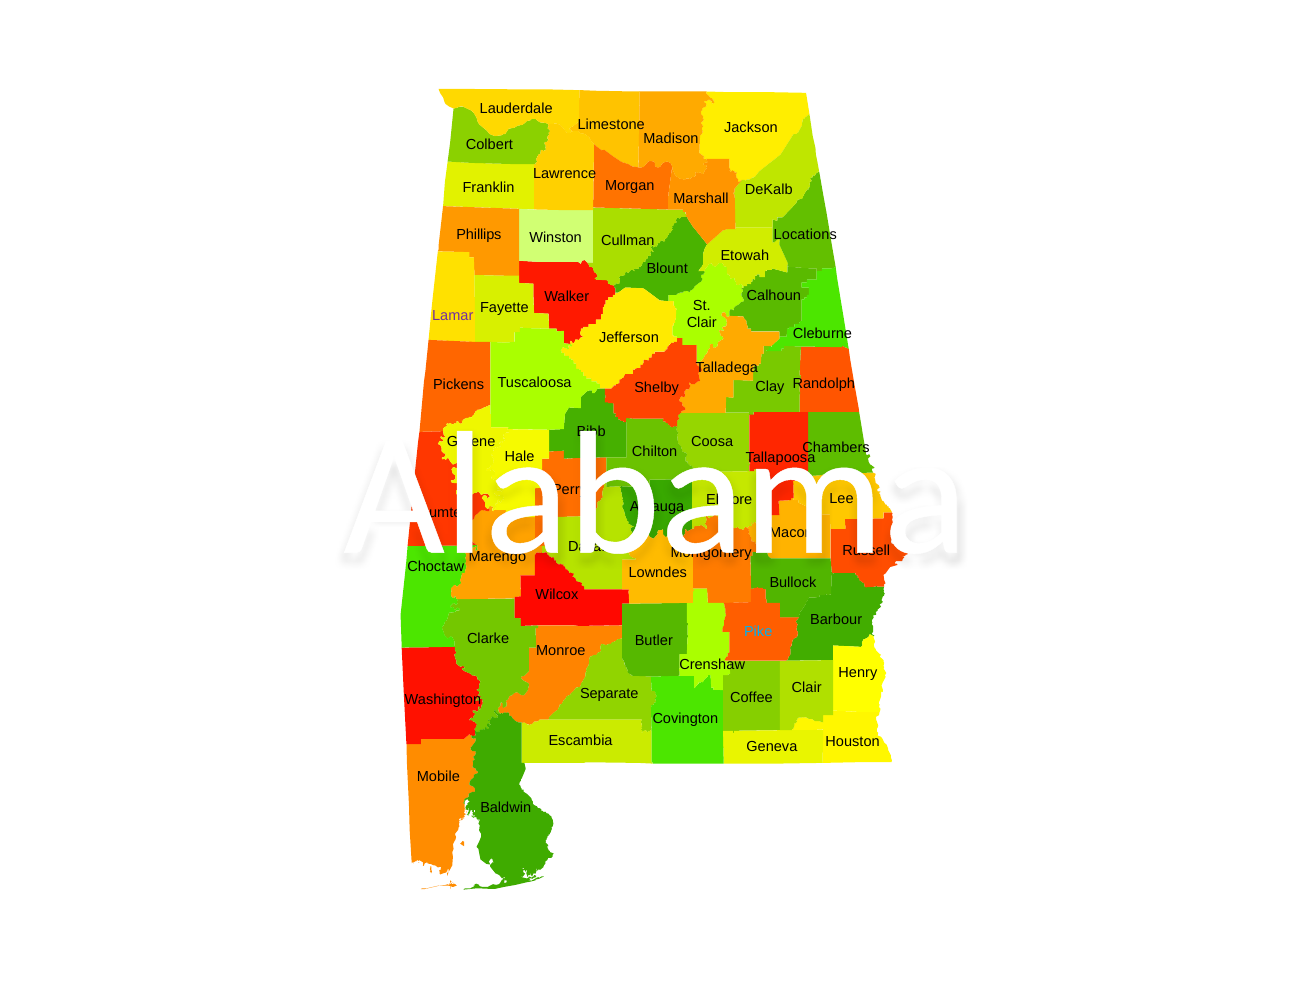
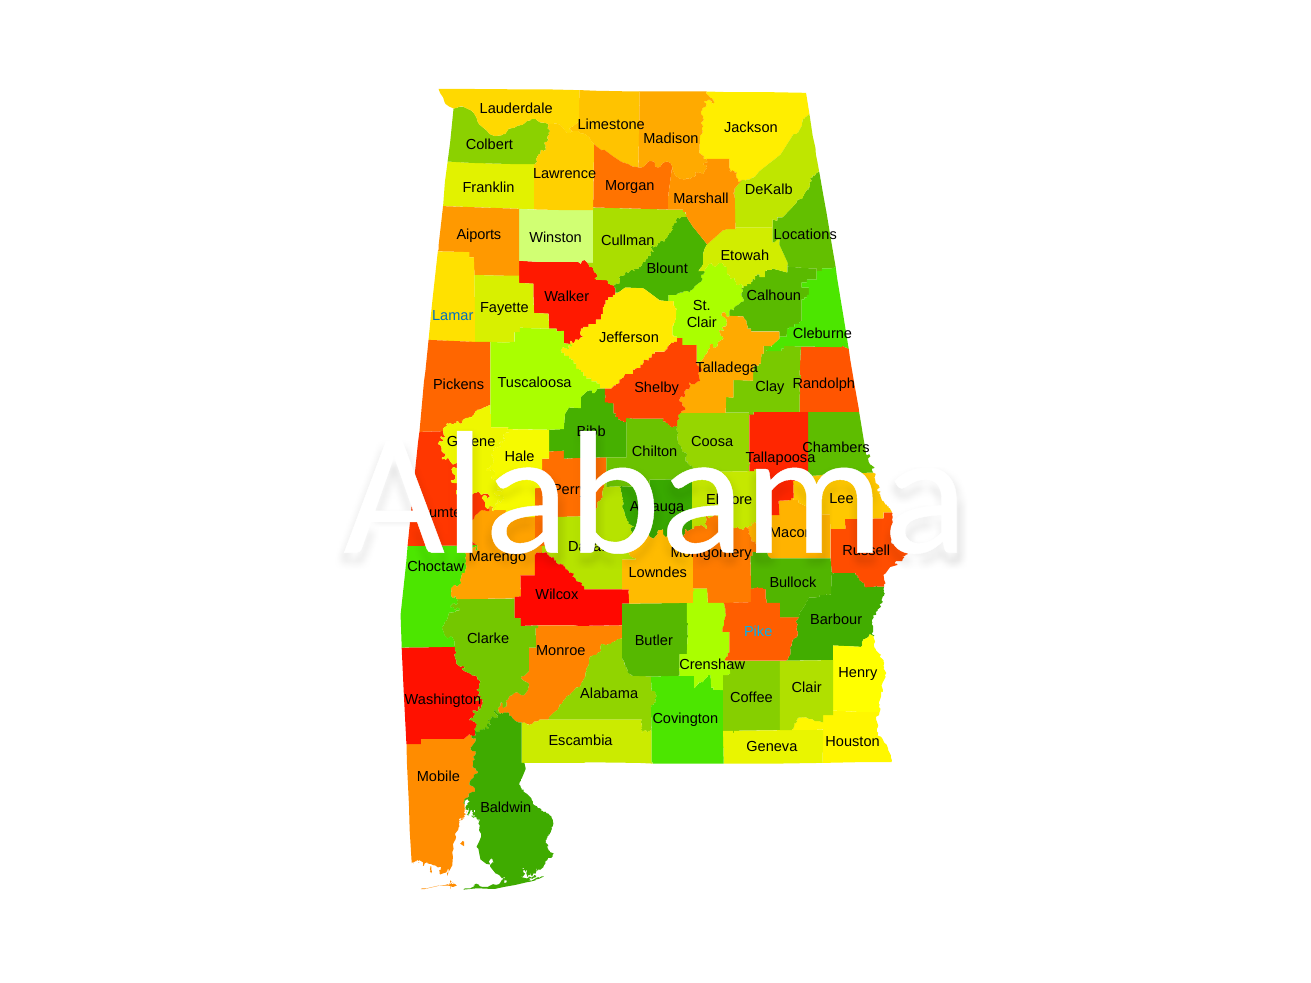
Phillips: Phillips -> Aiports
Lamar colour: purple -> blue
Separate at (609, 694): Separate -> Alabama
